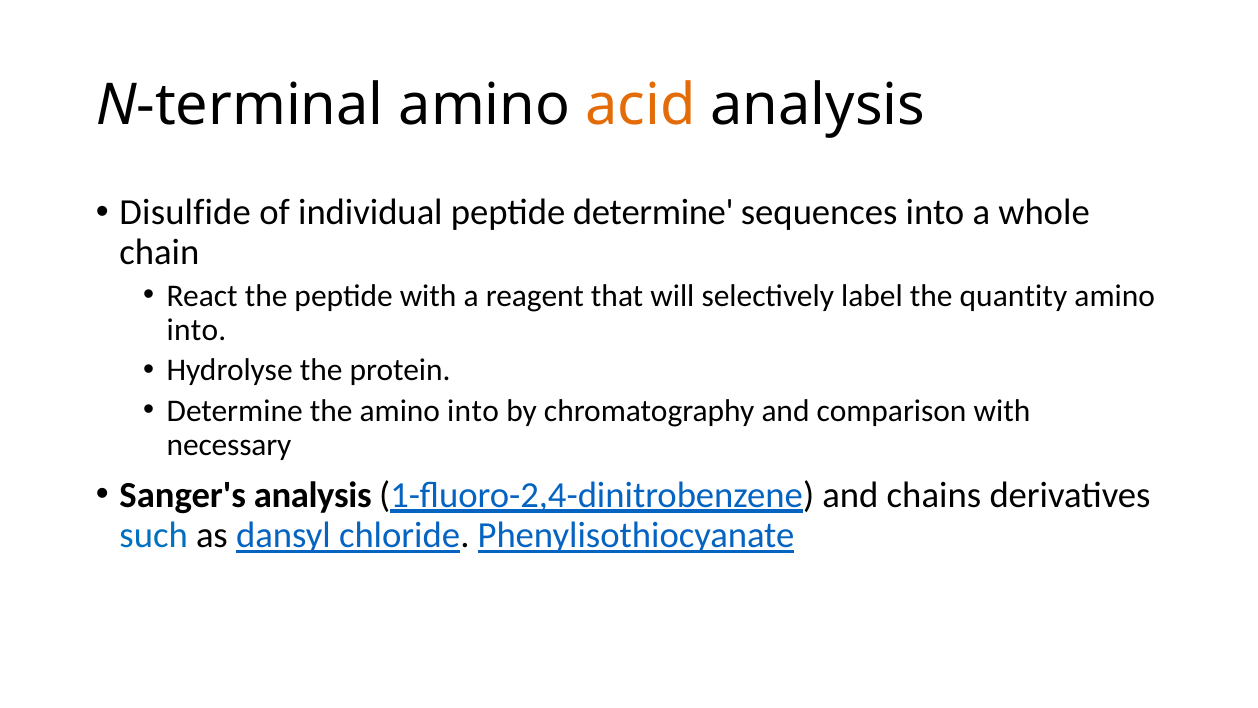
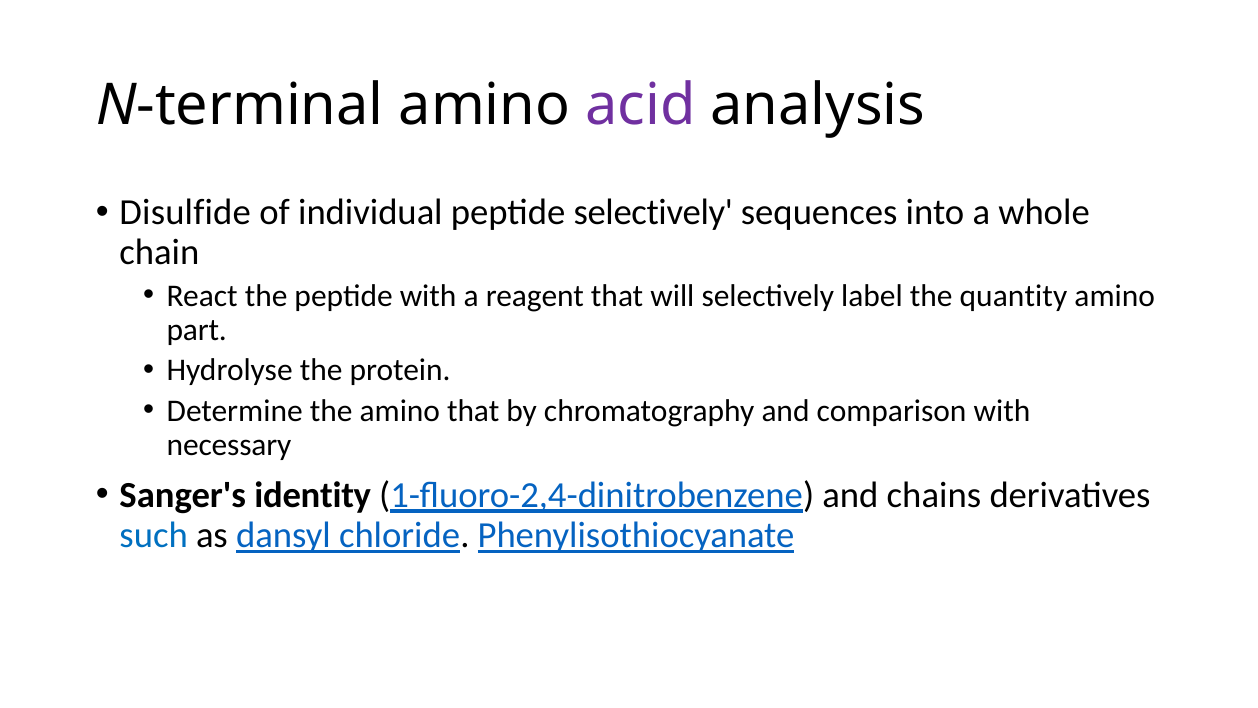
acid colour: orange -> purple
peptide determine: determine -> selectively
into at (197, 330): into -> part
the amino into: into -> that
Sanger's analysis: analysis -> identity
